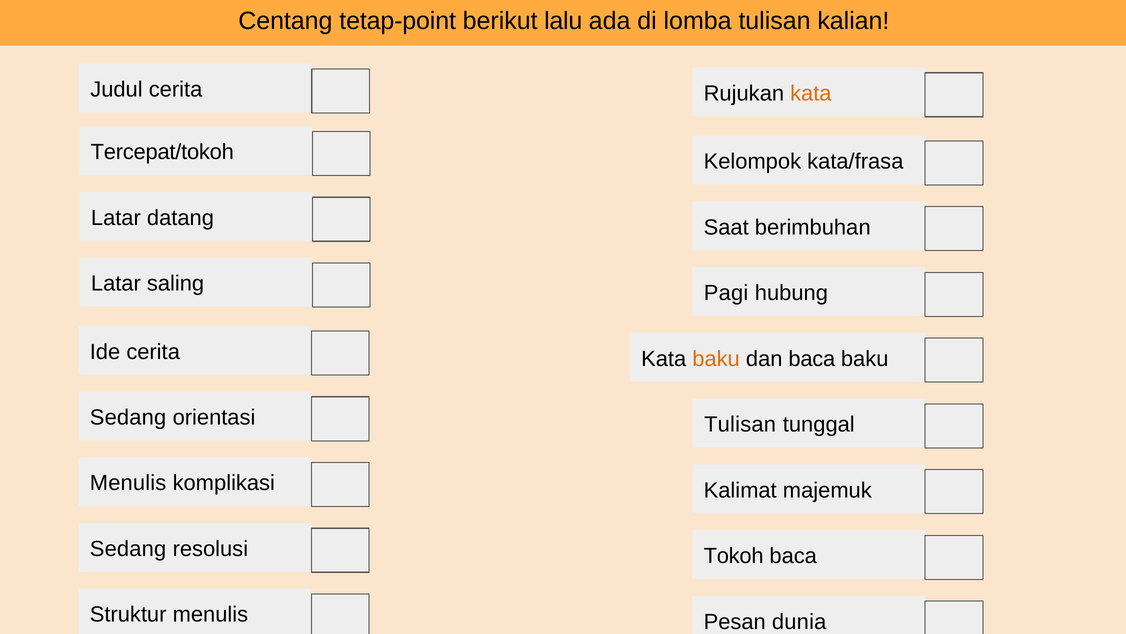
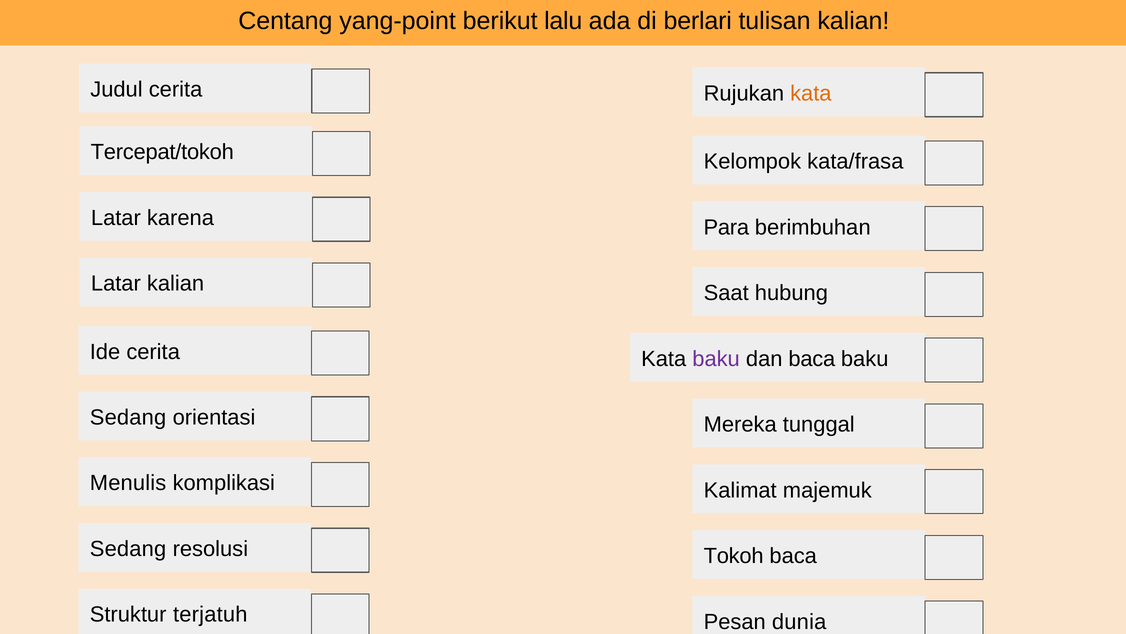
tetap-point: tetap-point -> yang-point
lomba: lomba -> berlari
datang: datang -> karena
Saat: Saat -> Para
Latar saling: saling -> kalian
Pagi: Pagi -> Saat
baku at (716, 358) colour: orange -> purple
Tulisan at (740, 424): Tulisan -> Mereka
Struktur menulis: menulis -> terjatuh
